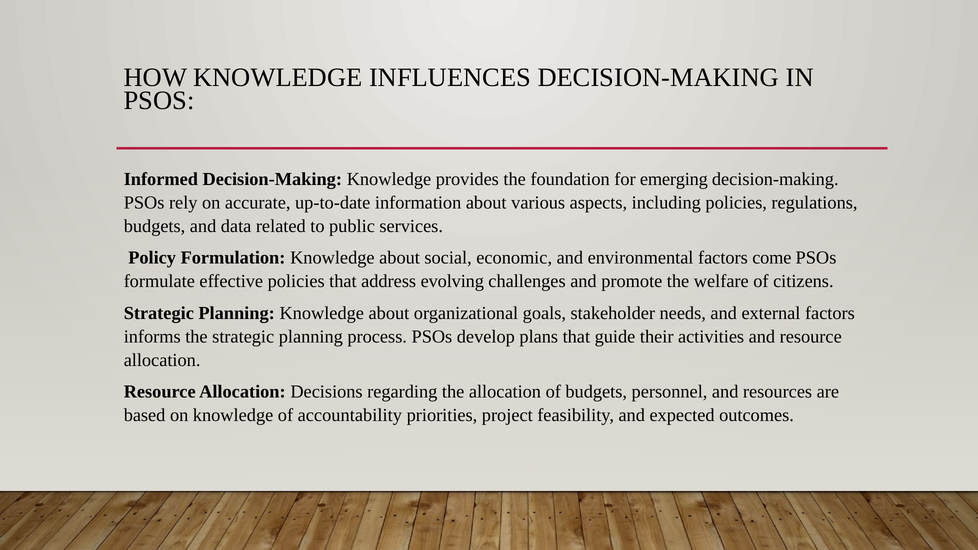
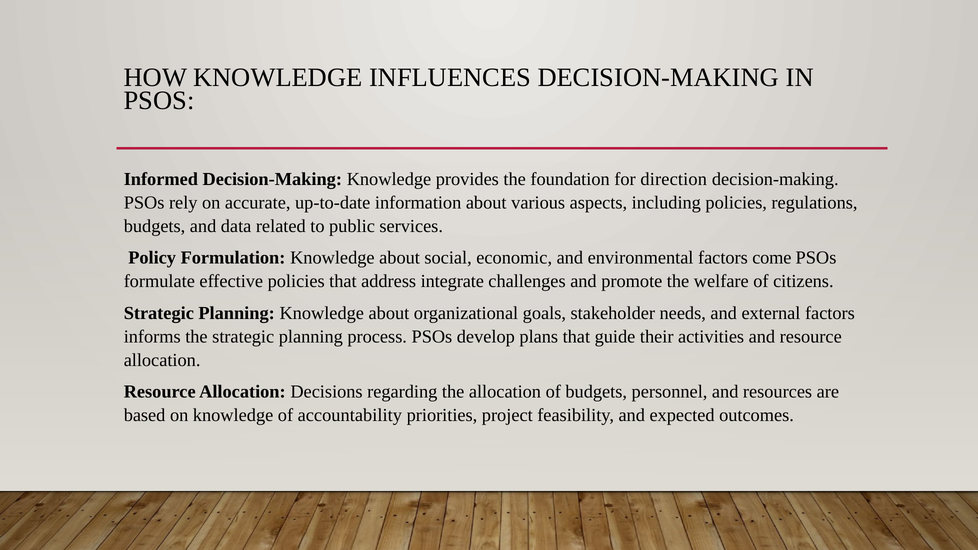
emerging: emerging -> direction
evolving: evolving -> integrate
